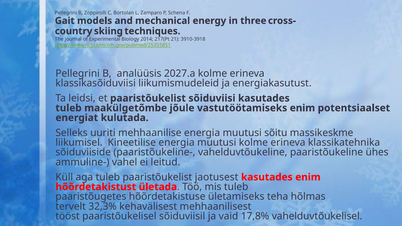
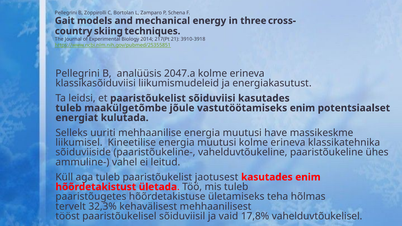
2027.a: 2027.a -> 2047.a
sõitu: sõitu -> have
